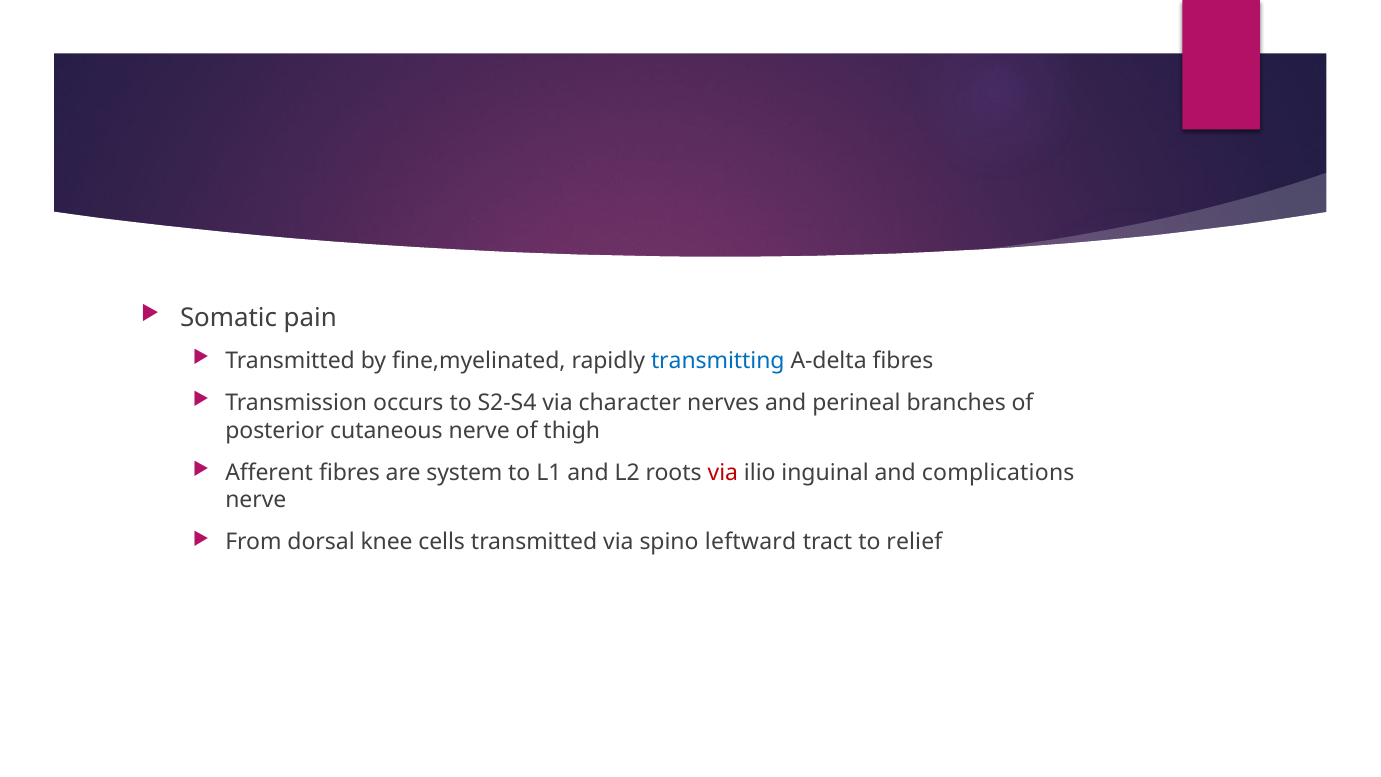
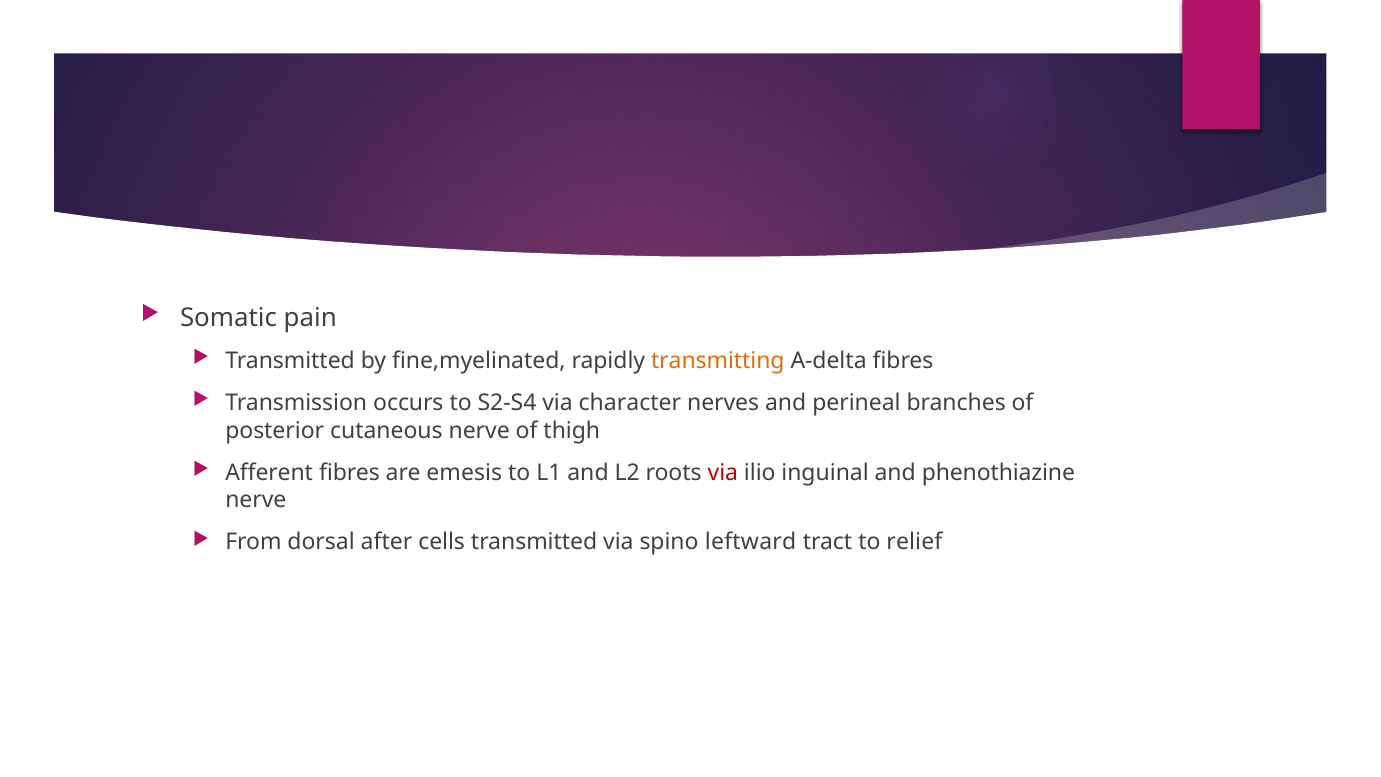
transmitting colour: blue -> orange
system: system -> emesis
complications: complications -> phenothiazine
knee: knee -> after
